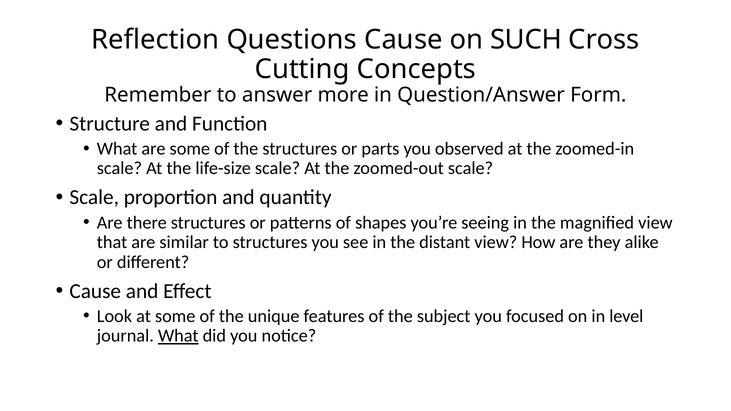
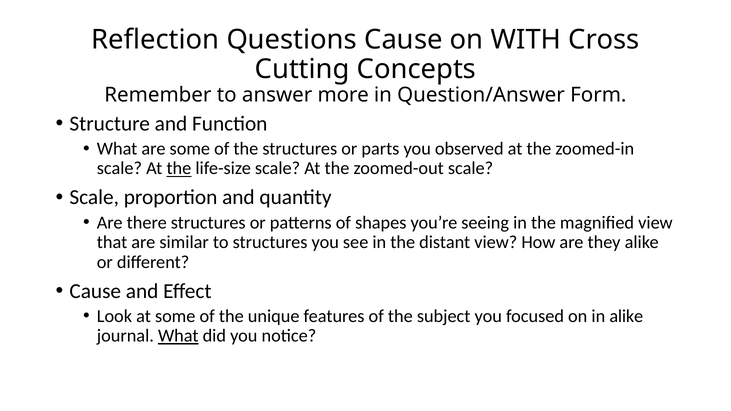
SUCH: SUCH -> WITH
the at (179, 169) underline: none -> present
in level: level -> alike
